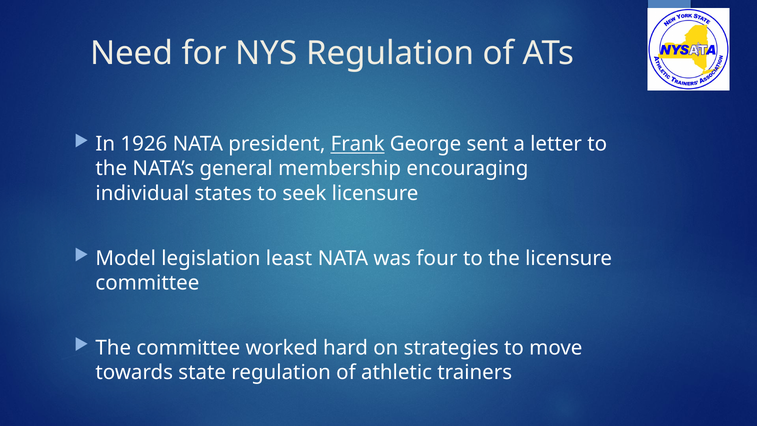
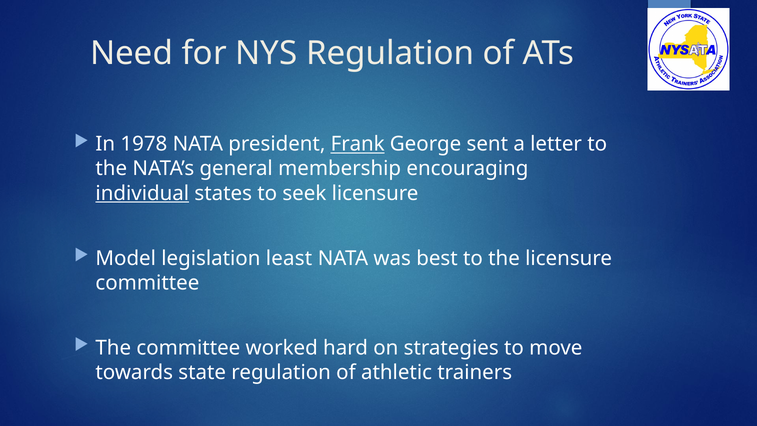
1926: 1926 -> 1978
individual underline: none -> present
four: four -> best
